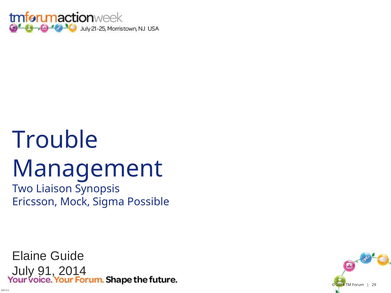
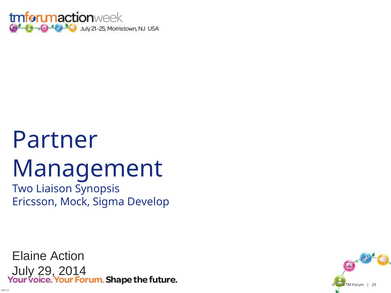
Trouble: Trouble -> Partner
Possible: Possible -> Develop
Guide: Guide -> Action
July 91: 91 -> 29
